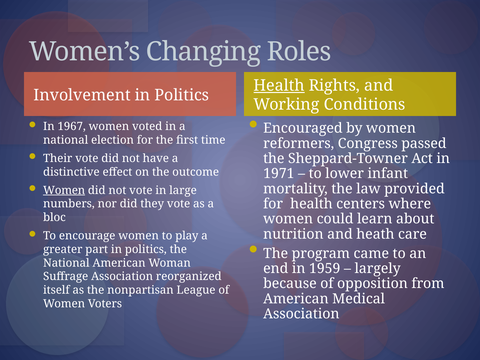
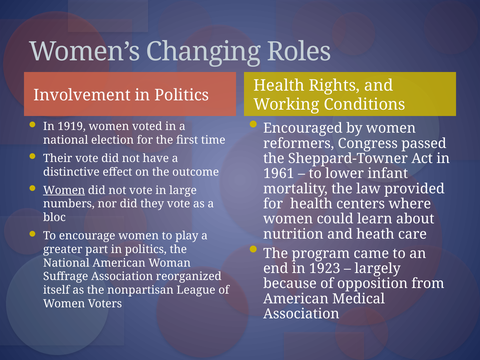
Health at (279, 86) underline: present -> none
1967: 1967 -> 1919
1971: 1971 -> 1961
1959: 1959 -> 1923
